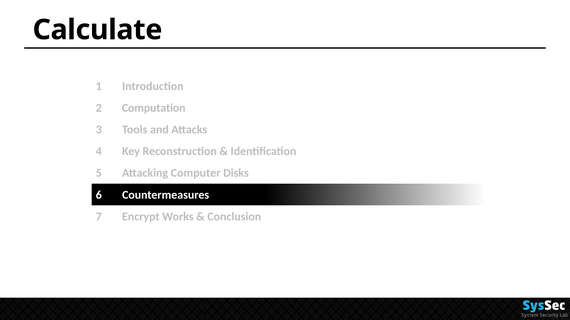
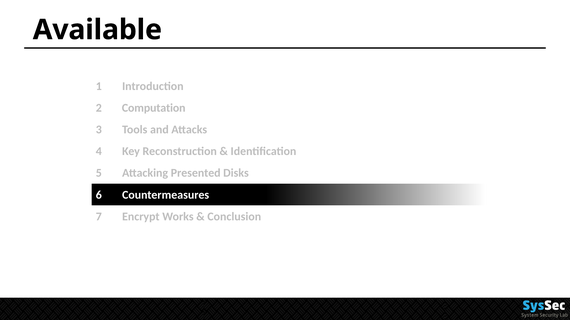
Calculate: Calculate -> Available
Computer: Computer -> Presented
